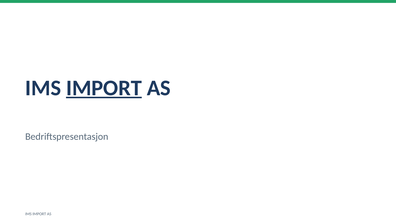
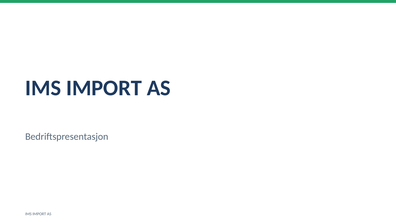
IMPORT at (104, 88) underline: present -> none
